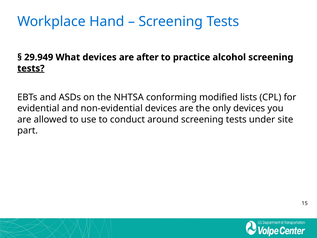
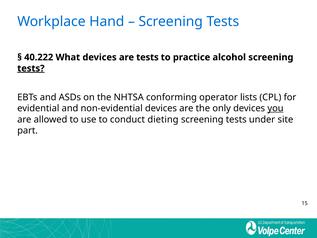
29.949: 29.949 -> 40.222
are after: after -> tests
modified: modified -> operator
you underline: none -> present
around: around -> dieting
